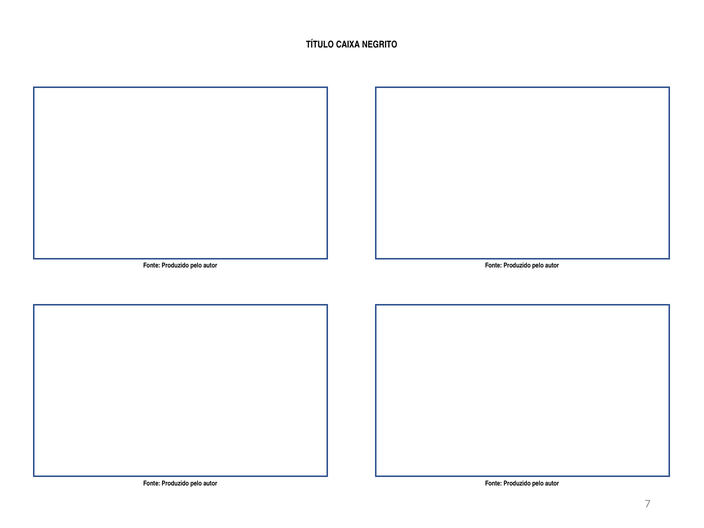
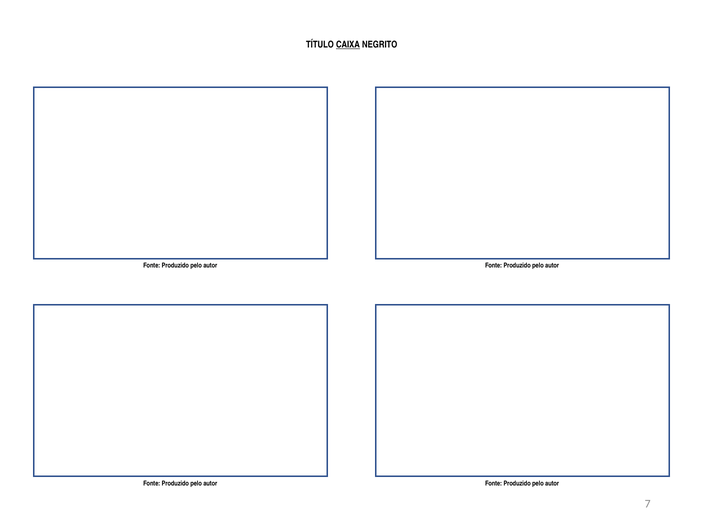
CAIXA underline: none -> present
